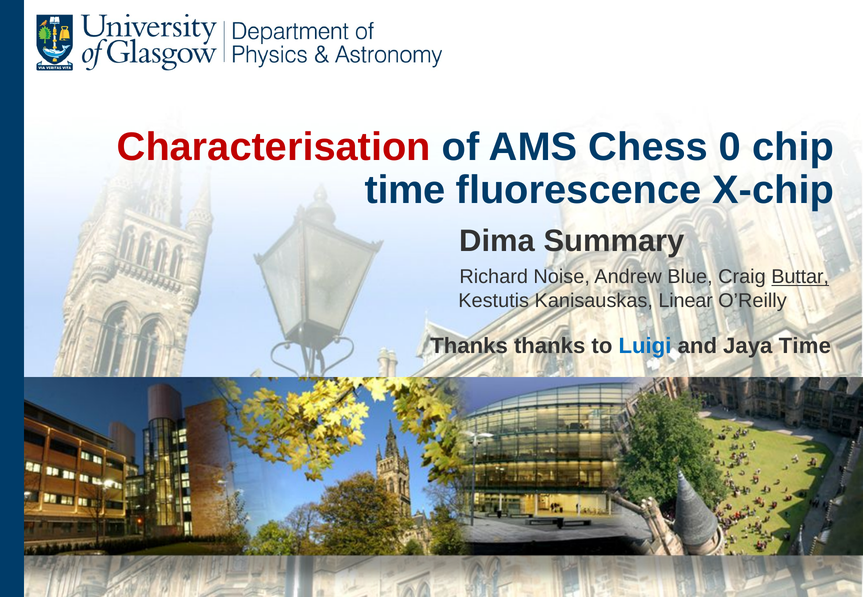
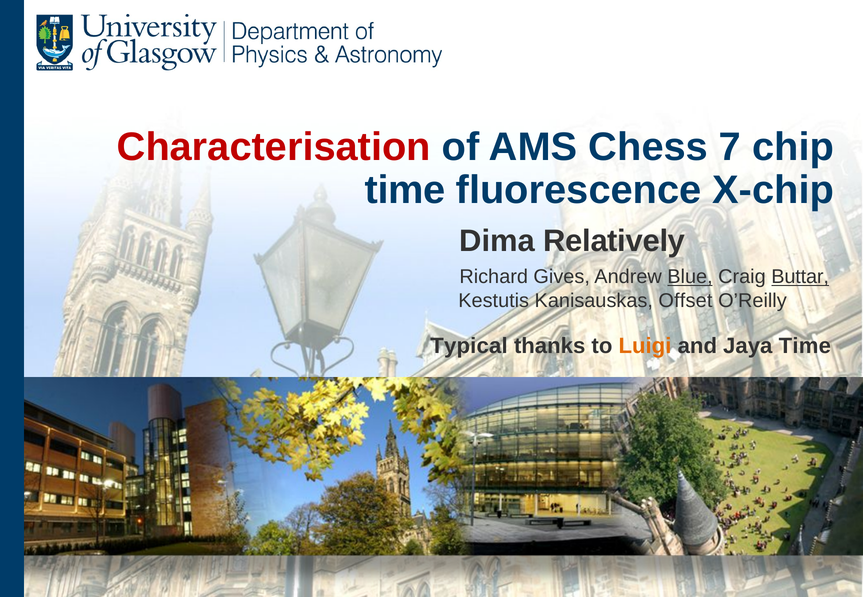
0: 0 -> 7
Summary: Summary -> Relatively
Noise: Noise -> Gives
Blue underline: none -> present
Linear: Linear -> Offset
Thanks at (469, 346): Thanks -> Typical
Luigi colour: blue -> orange
